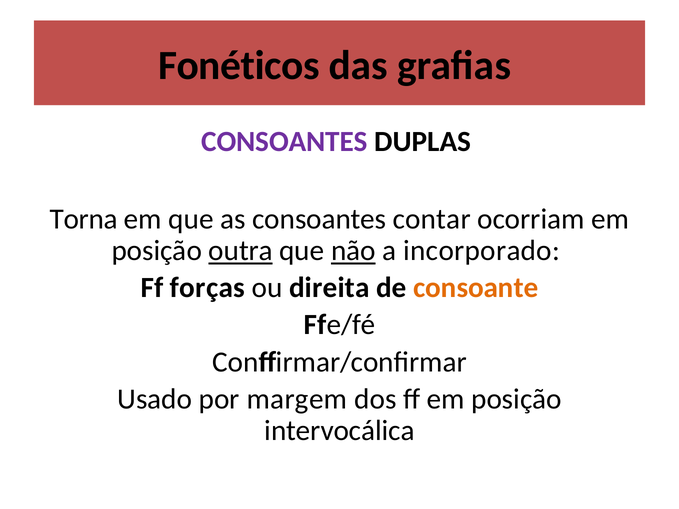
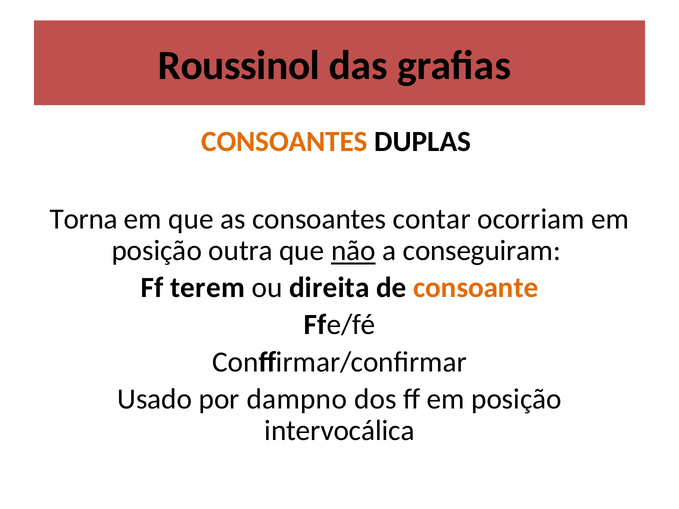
Fonéticos: Fonéticos -> Roussinol
CONSOANTES at (285, 142) colour: purple -> orange
outra underline: present -> none
incorporado: incorporado -> conseguiram
forças: forças -> terem
margem: margem -> dampno
